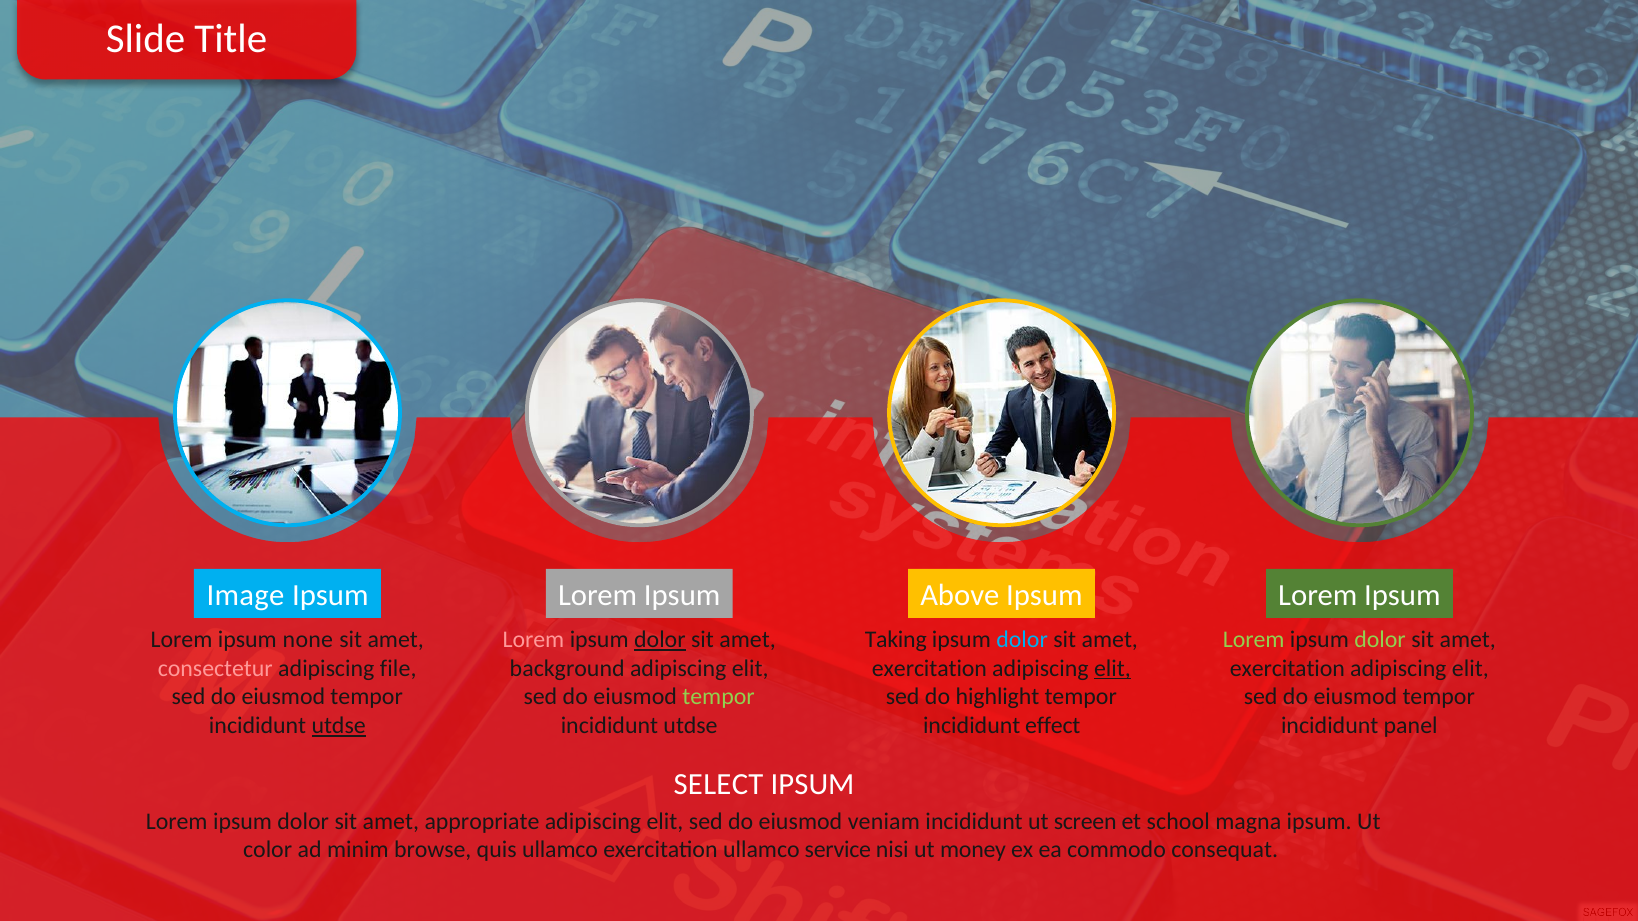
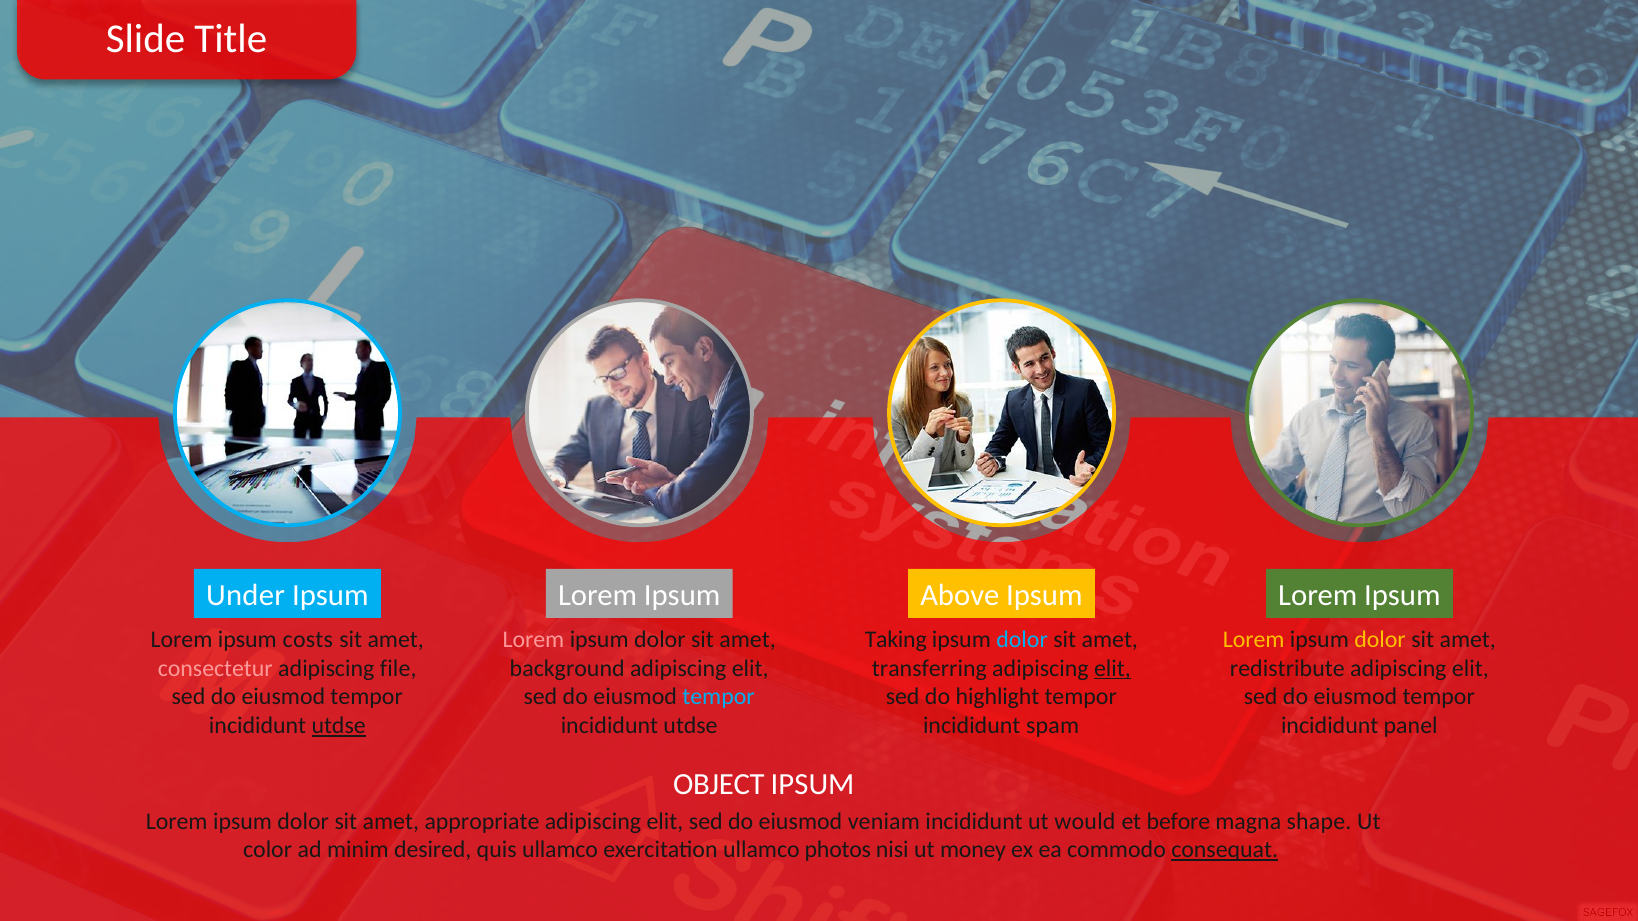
Image: Image -> Under
none: none -> costs
dolor at (660, 640) underline: present -> none
Lorem at (1254, 640) colour: light green -> yellow
dolor at (1380, 640) colour: light green -> yellow
exercitation at (929, 669): exercitation -> transferring
exercitation at (1287, 669): exercitation -> redistribute
tempor at (719, 697) colour: light green -> light blue
effect: effect -> spam
SELECT: SELECT -> OBJECT
screen: screen -> would
school: school -> before
magna ipsum: ipsum -> shape
browse: browse -> desired
service: service -> photos
consequat underline: none -> present
